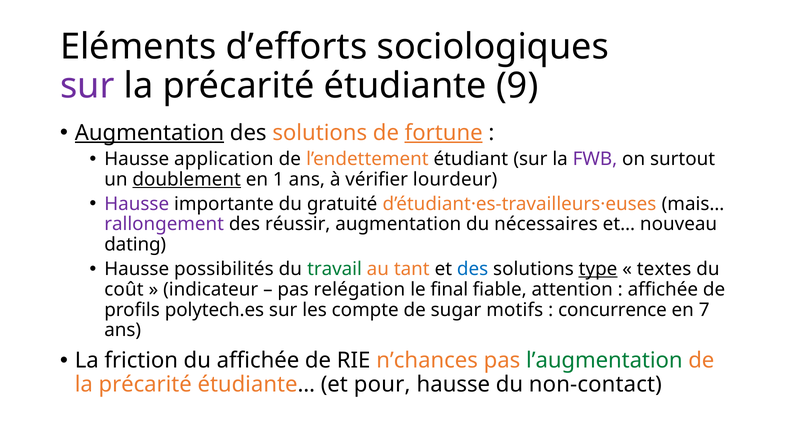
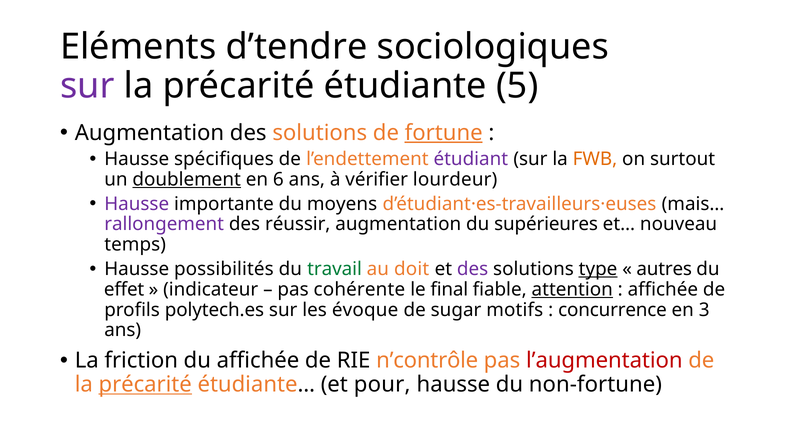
d’efforts: d’efforts -> d’tendre
9: 9 -> 5
Augmentation at (149, 133) underline: present -> none
application: application -> spécifiques
étudiant colour: black -> purple
FWB colour: purple -> orange
1: 1 -> 6
gratuité: gratuité -> moyens
nécessaires: nécessaires -> supérieures
dating: dating -> temps
tant: tant -> doit
des at (473, 269) colour: blue -> purple
textes: textes -> autres
coût: coût -> effet
relégation: relégation -> cohérente
attention underline: none -> present
compte: compte -> évoque
7: 7 -> 3
n’chances: n’chances -> n’contrôle
l’augmentation colour: green -> red
précarité at (145, 384) underline: none -> present
non-contact: non-contact -> non-fortune
